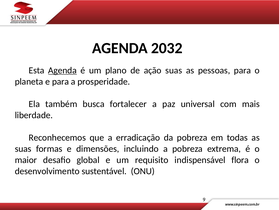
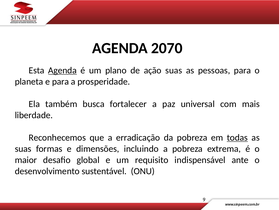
2032: 2032 -> 2070
todas underline: none -> present
flora: flora -> ante
